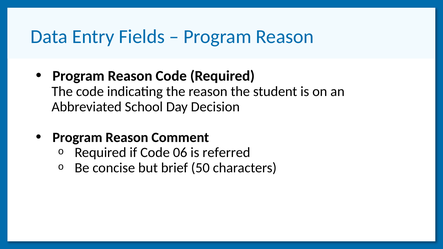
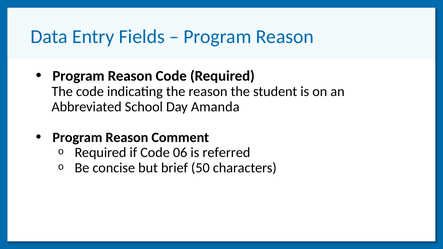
Decision: Decision -> Amanda
